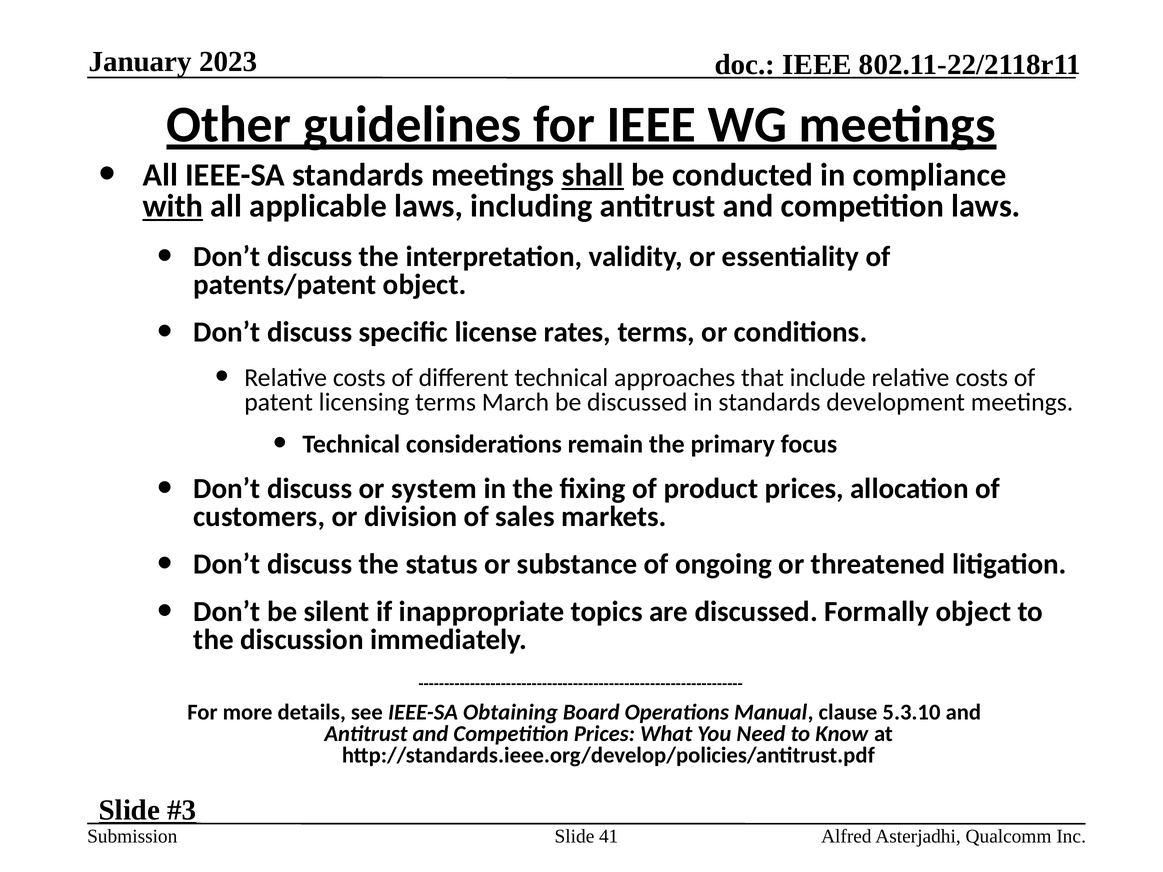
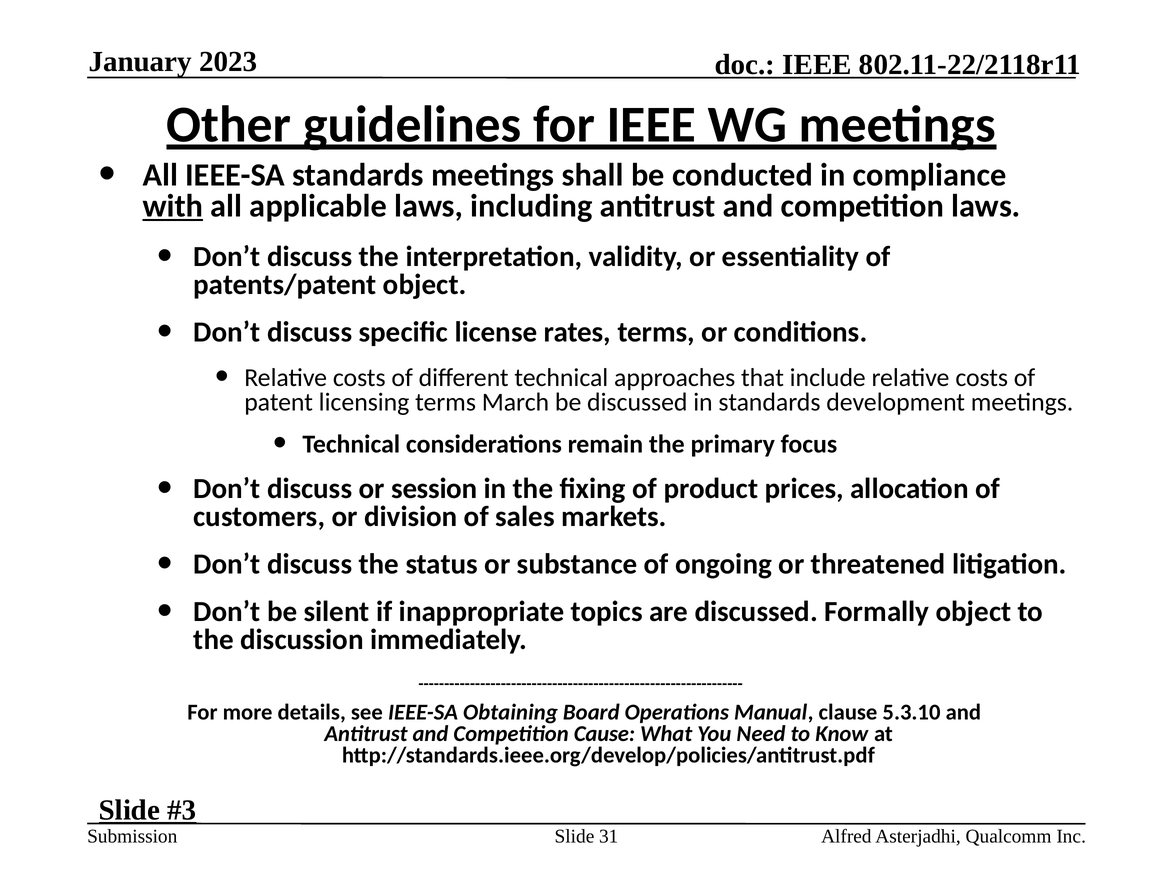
shall underline: present -> none
system: system -> session
Competition Prices: Prices -> Cause
41: 41 -> 31
